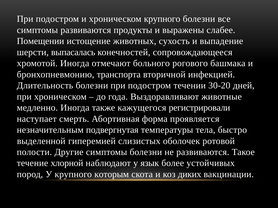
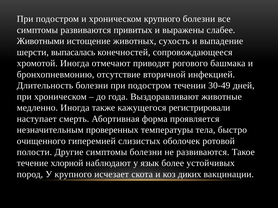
продукты: продукты -> привитых
Помещении: Помещении -> Животными
больного: больного -> приводят
транспорта: транспорта -> отсутствие
30-20: 30-20 -> 30-49
подвергнутая: подвергнутая -> проверенных
выделенной: выделенной -> очищенного
которым: которым -> исчезает
